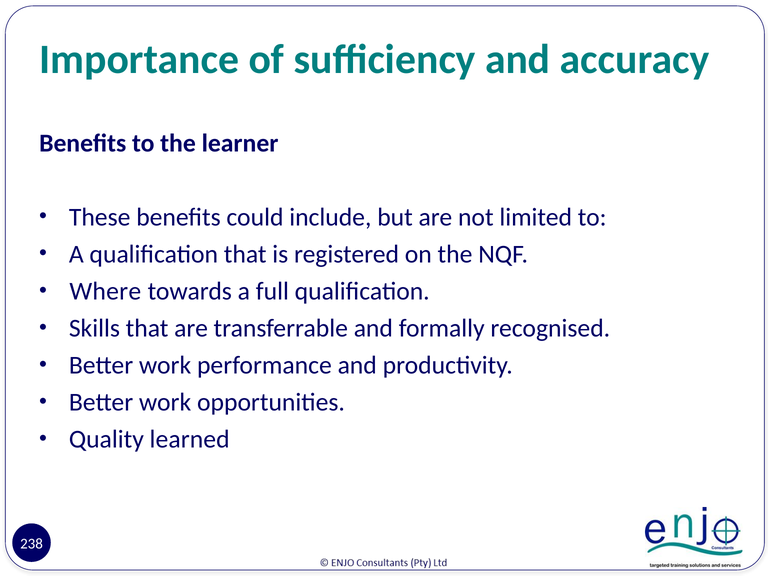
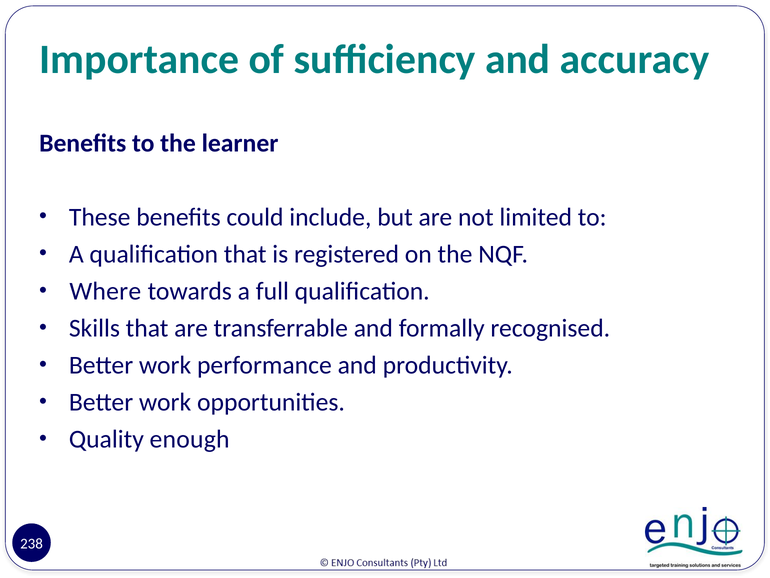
learned: learned -> enough
